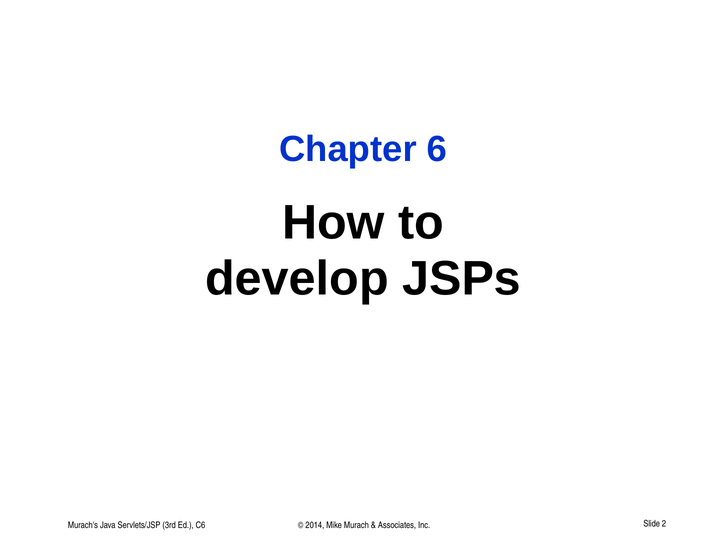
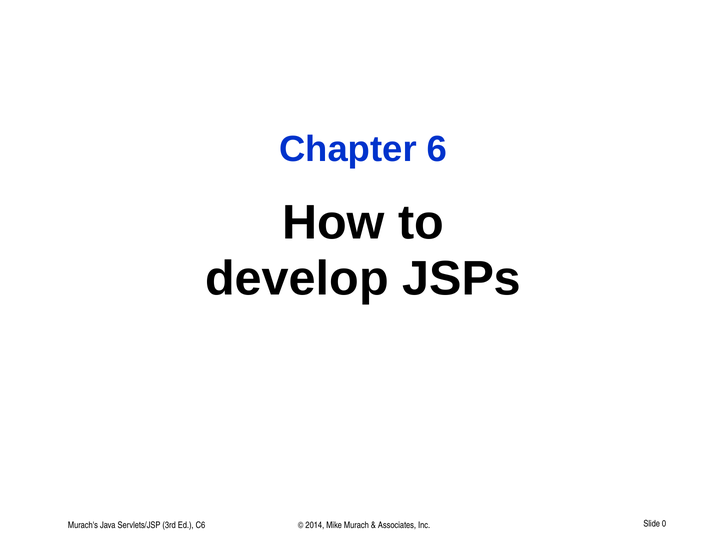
2: 2 -> 0
